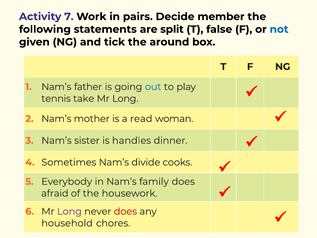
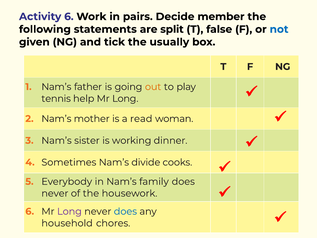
Activity 7: 7 -> 6
around: around -> usually
out colour: blue -> orange
take: take -> help
handles: handles -> working
afraid at (55, 193): afraid -> never
does at (125, 211) colour: red -> blue
